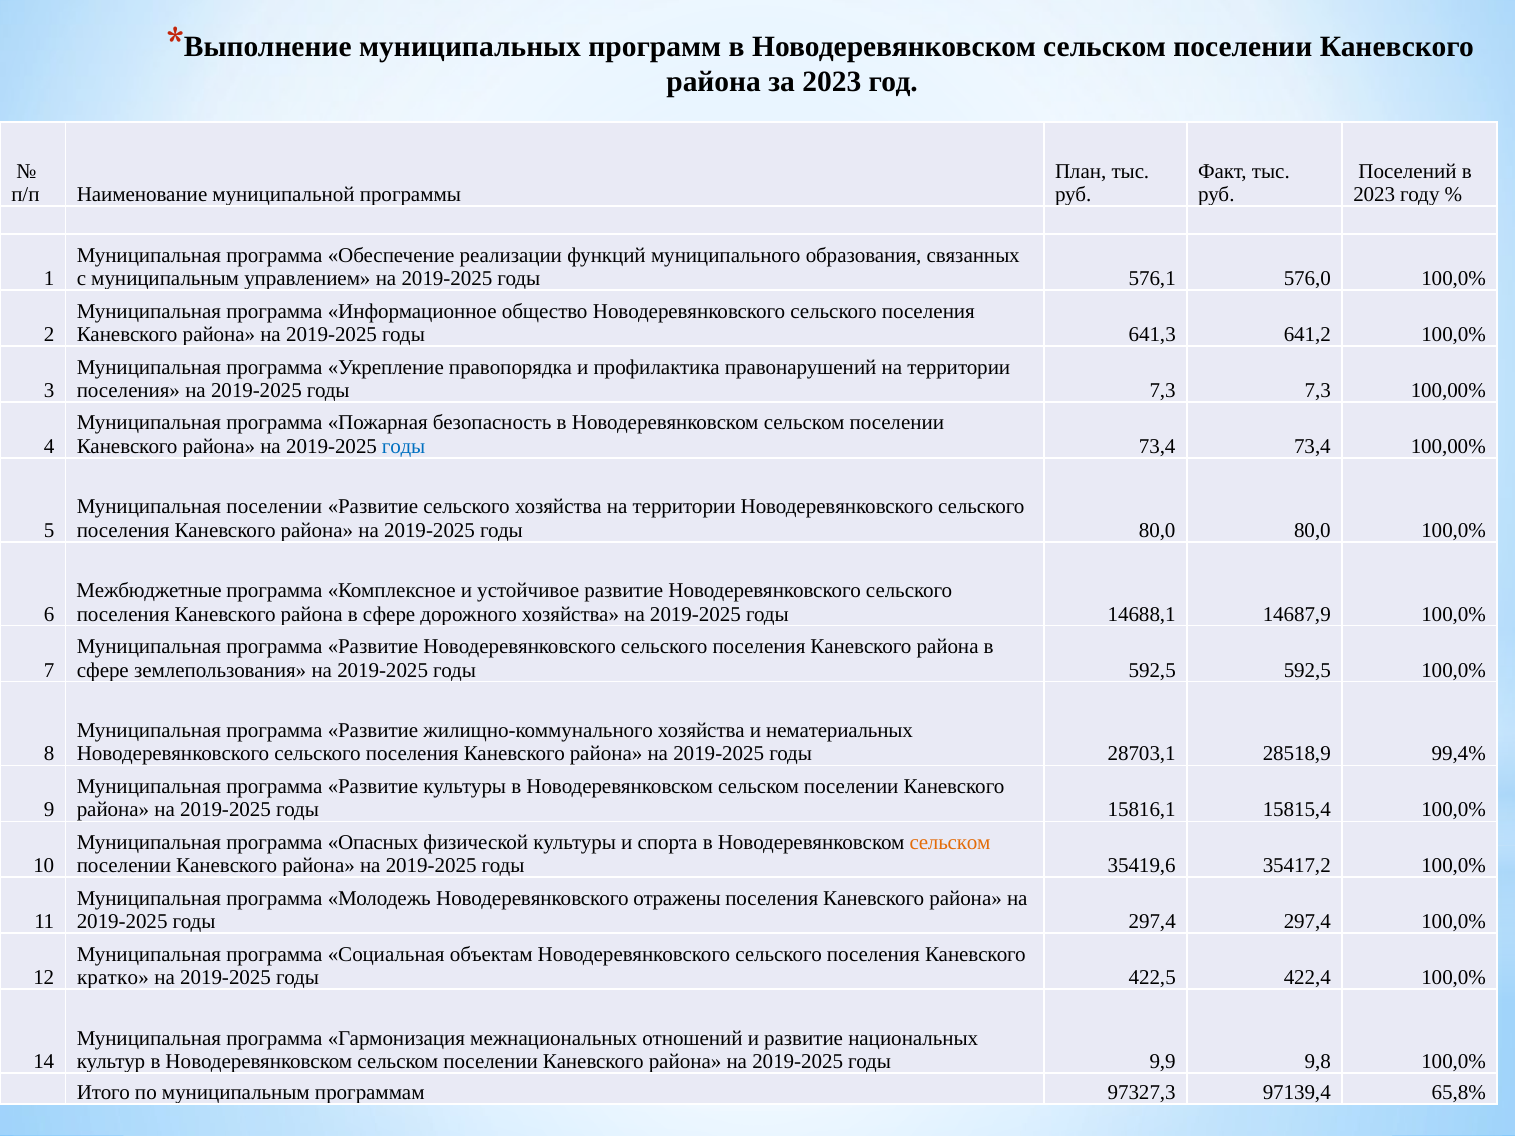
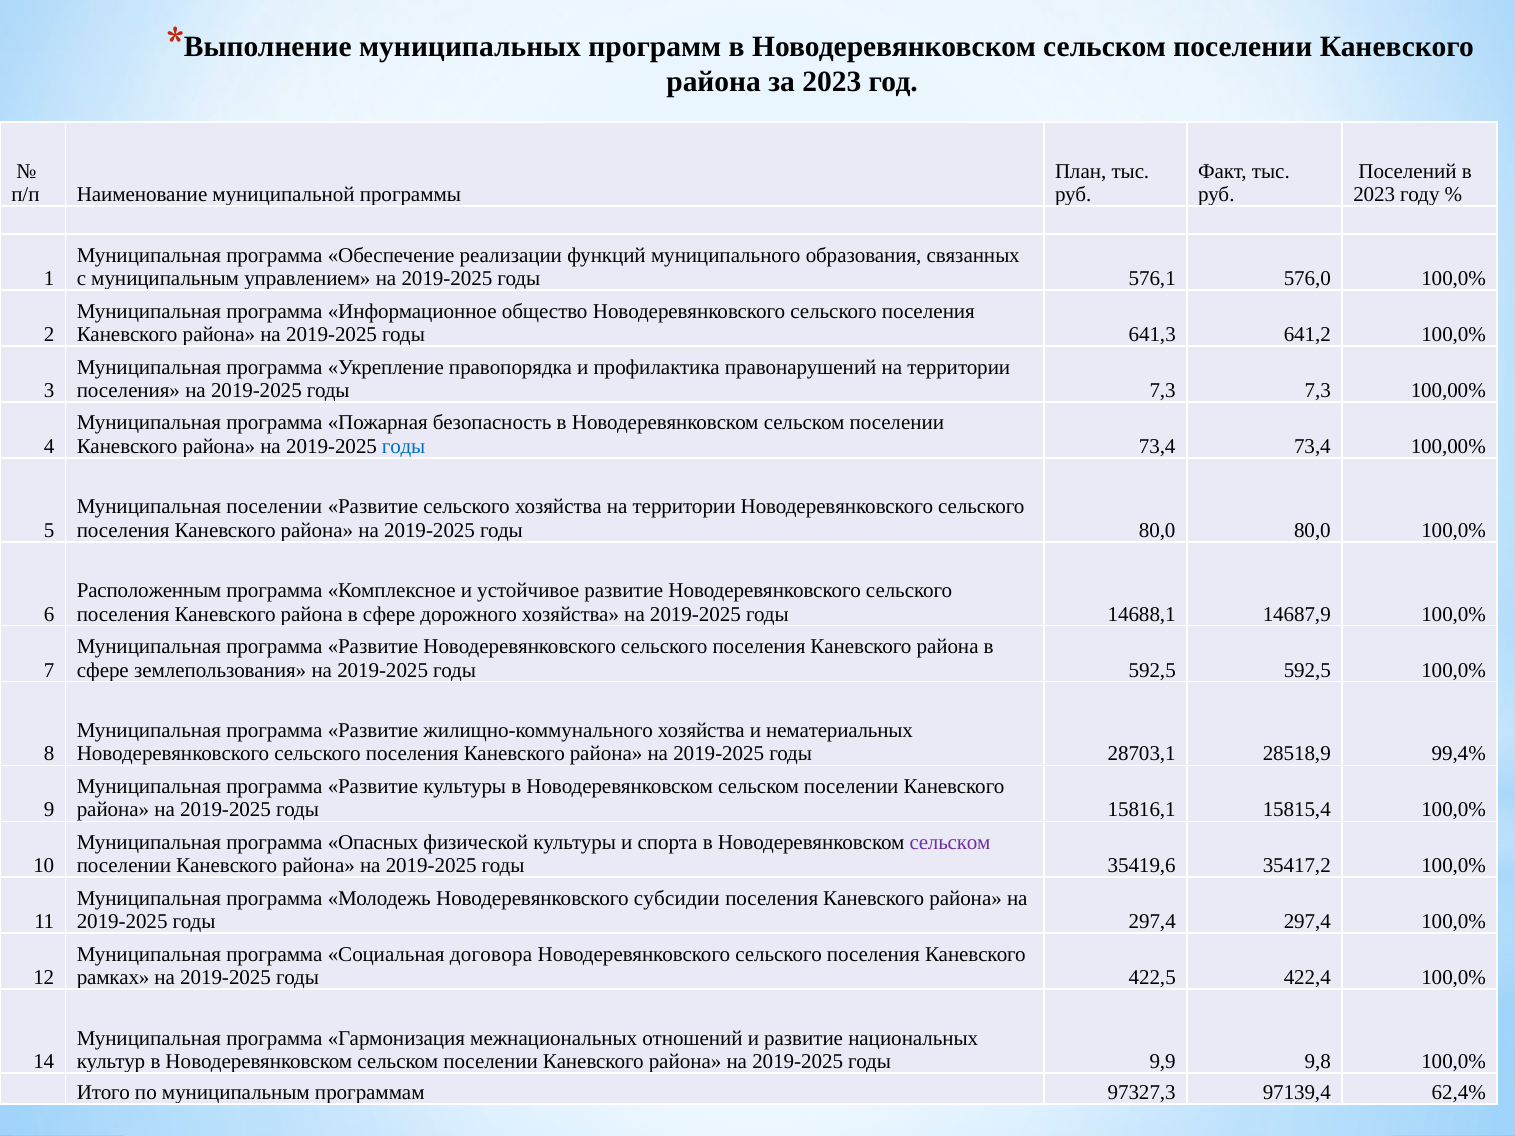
Межбюджетные: Межбюджетные -> Расположенным
сельском at (950, 843) colour: orange -> purple
отражены: отражены -> субсидии
объектам: объектам -> договора
кратко: кратко -> рамках
65,8%: 65,8% -> 62,4%
